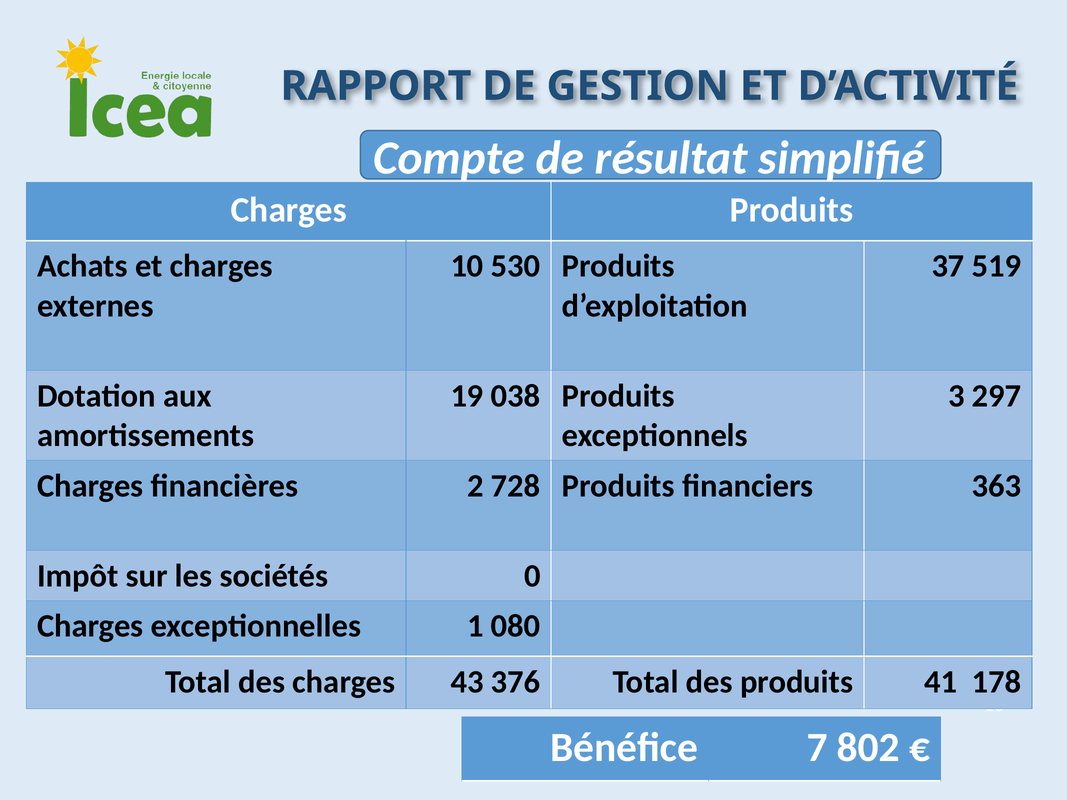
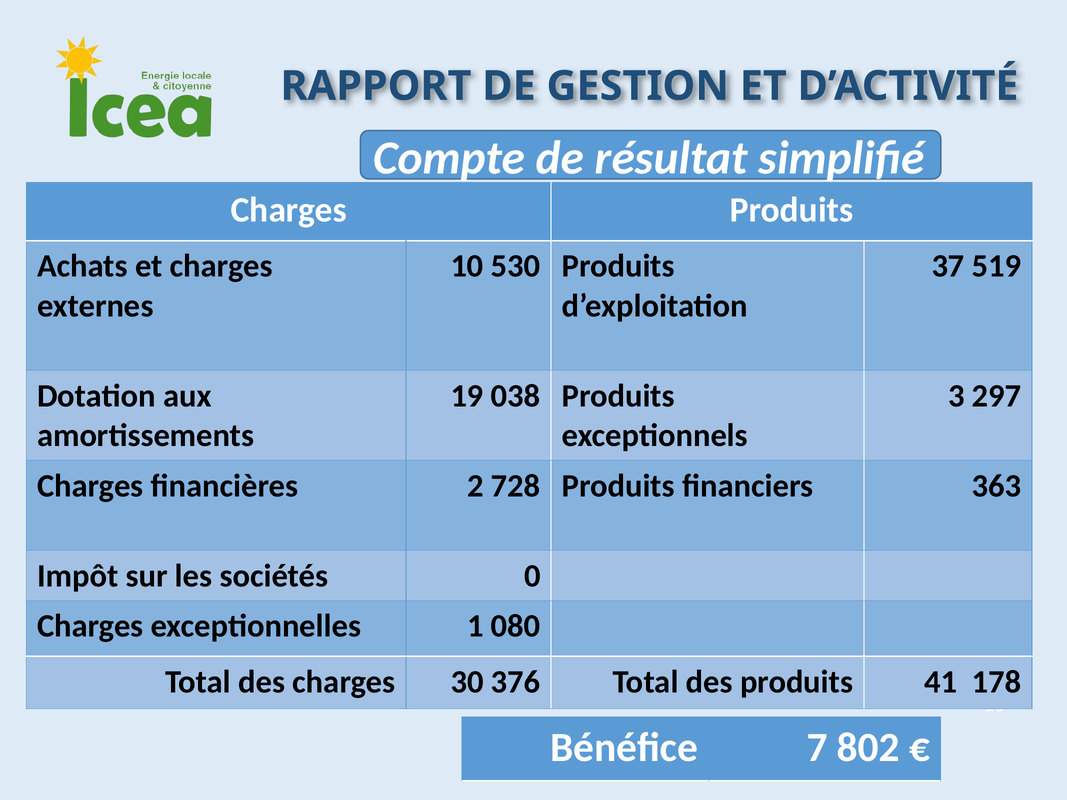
43: 43 -> 30
